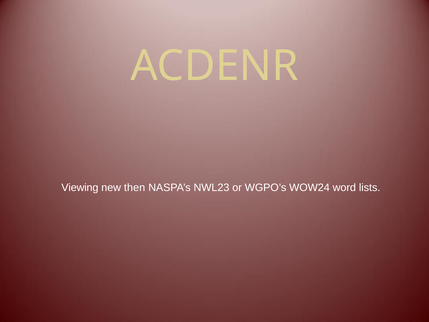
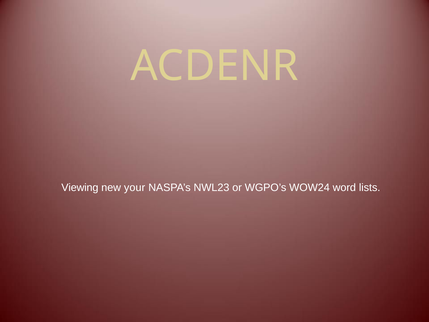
then: then -> your
